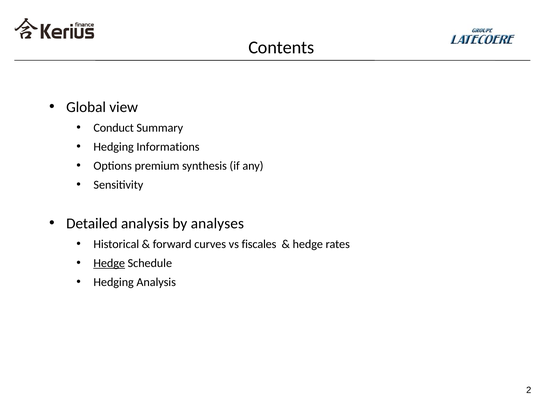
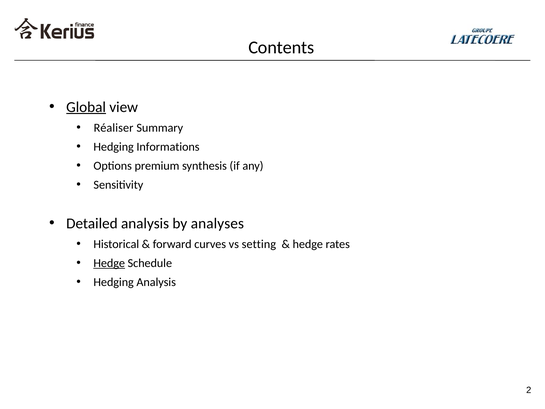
Global underline: none -> present
Conduct: Conduct -> Réaliser
fiscales: fiscales -> setting
